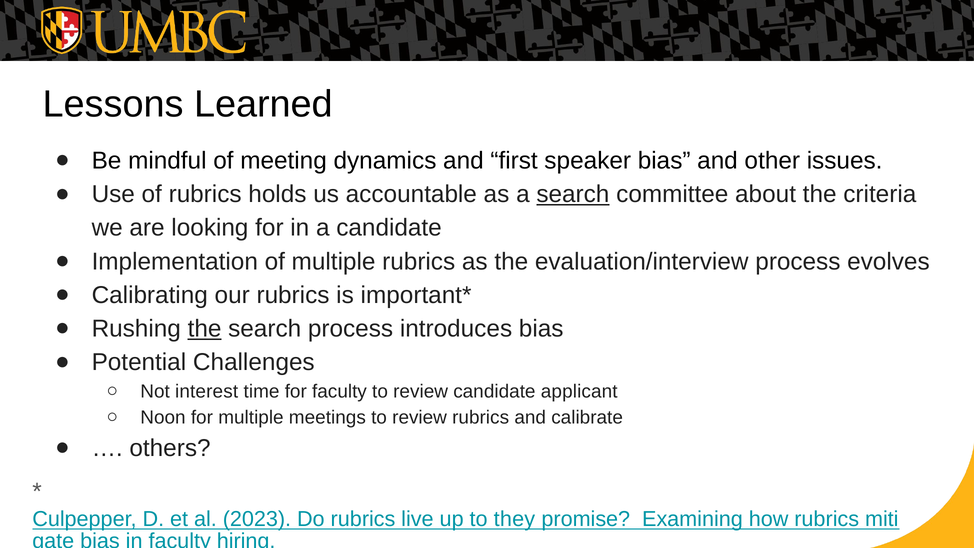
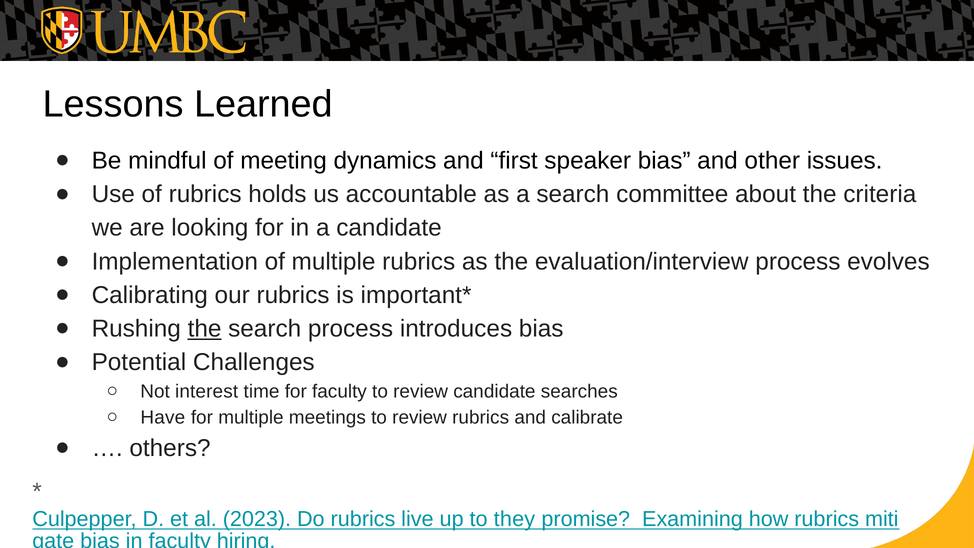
search at (573, 194) underline: present -> none
applicant: applicant -> searches
Noon: Noon -> Have
